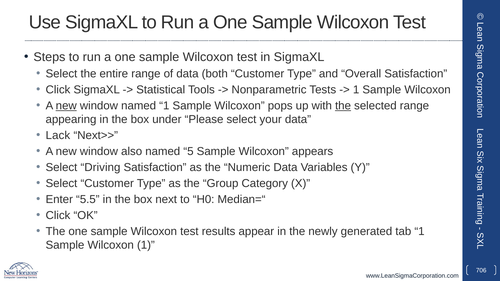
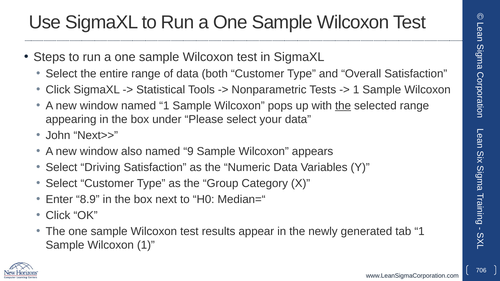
new at (66, 106) underline: present -> none
Lack: Lack -> John
5: 5 -> 9
5.5: 5.5 -> 8.9
